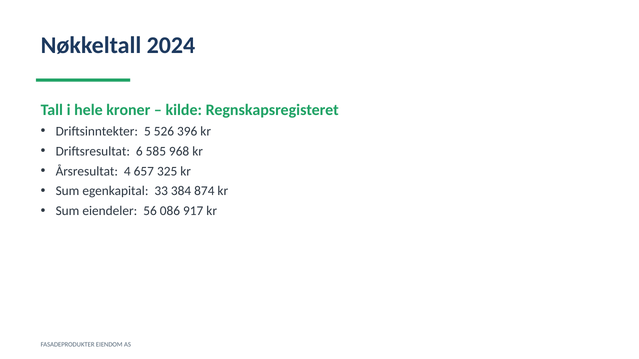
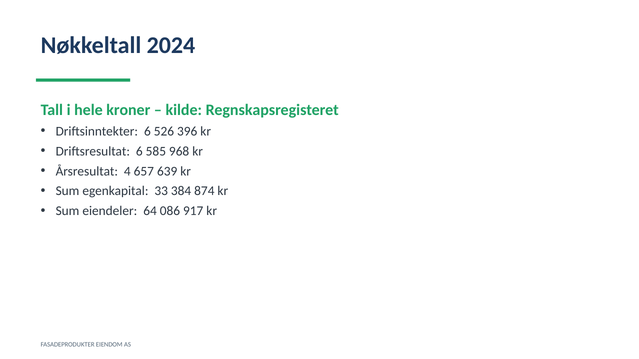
Driftsinntekter 5: 5 -> 6
325: 325 -> 639
56: 56 -> 64
